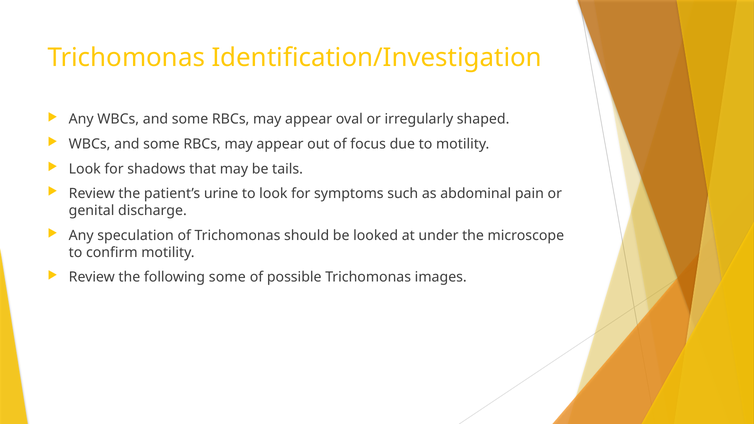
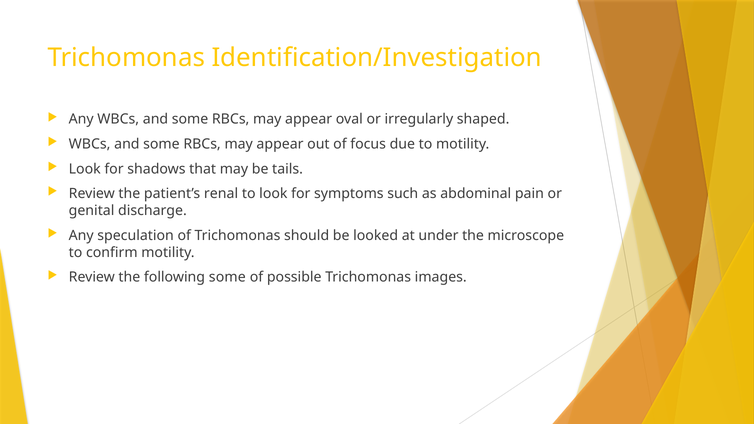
urine: urine -> renal
